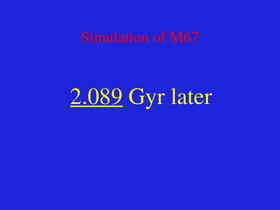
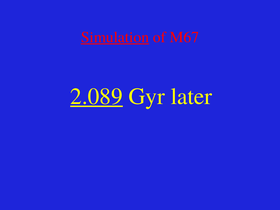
Simulation underline: none -> present
